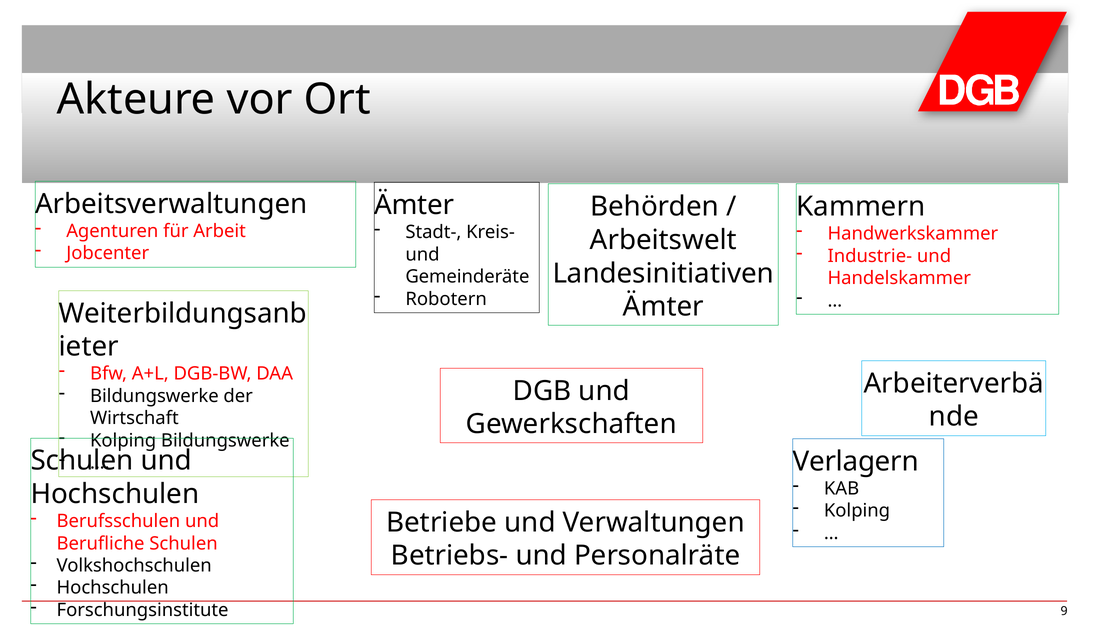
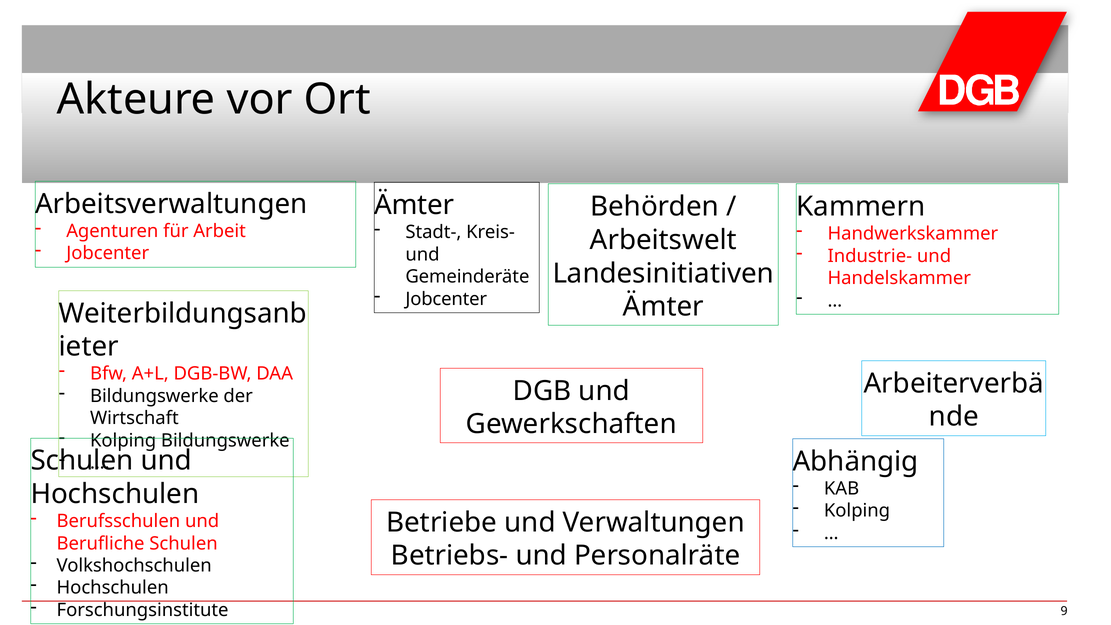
Robotern at (446, 299): Robotern -> Jobcenter
Verlagern: Verlagern -> Abhängig
